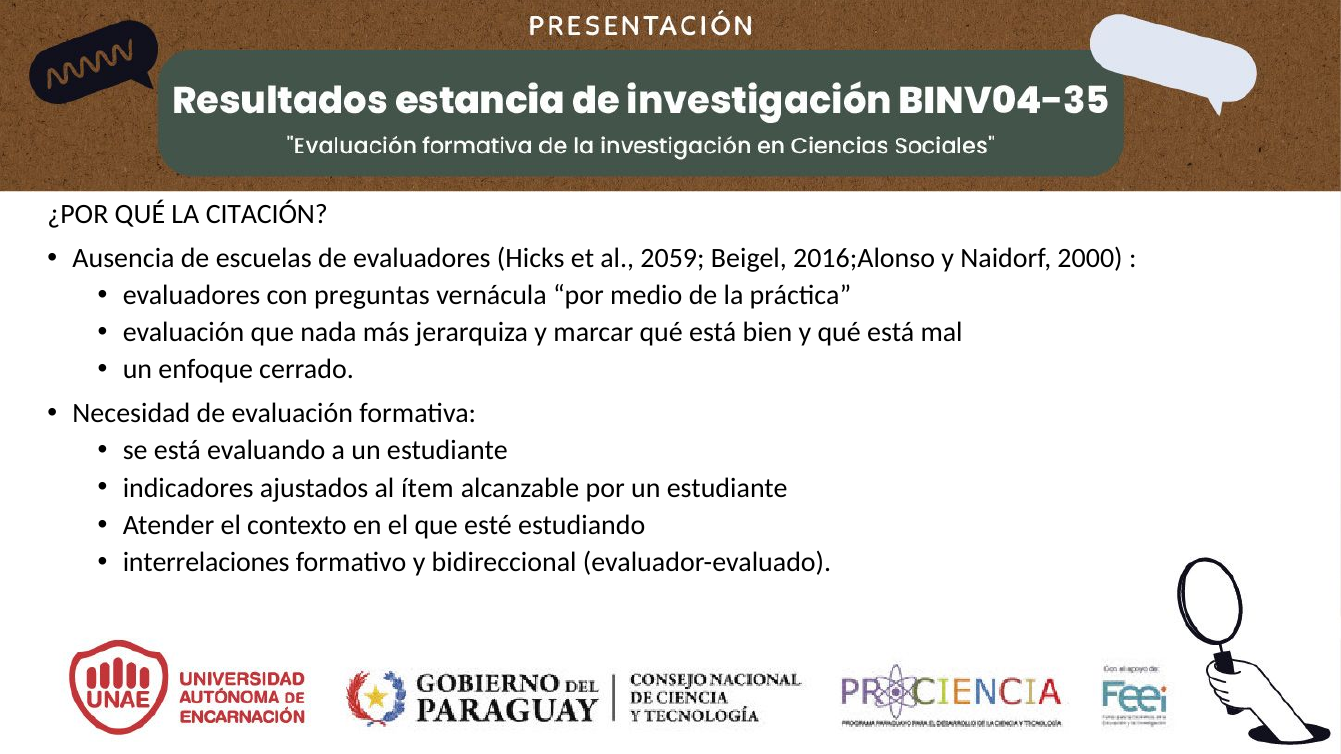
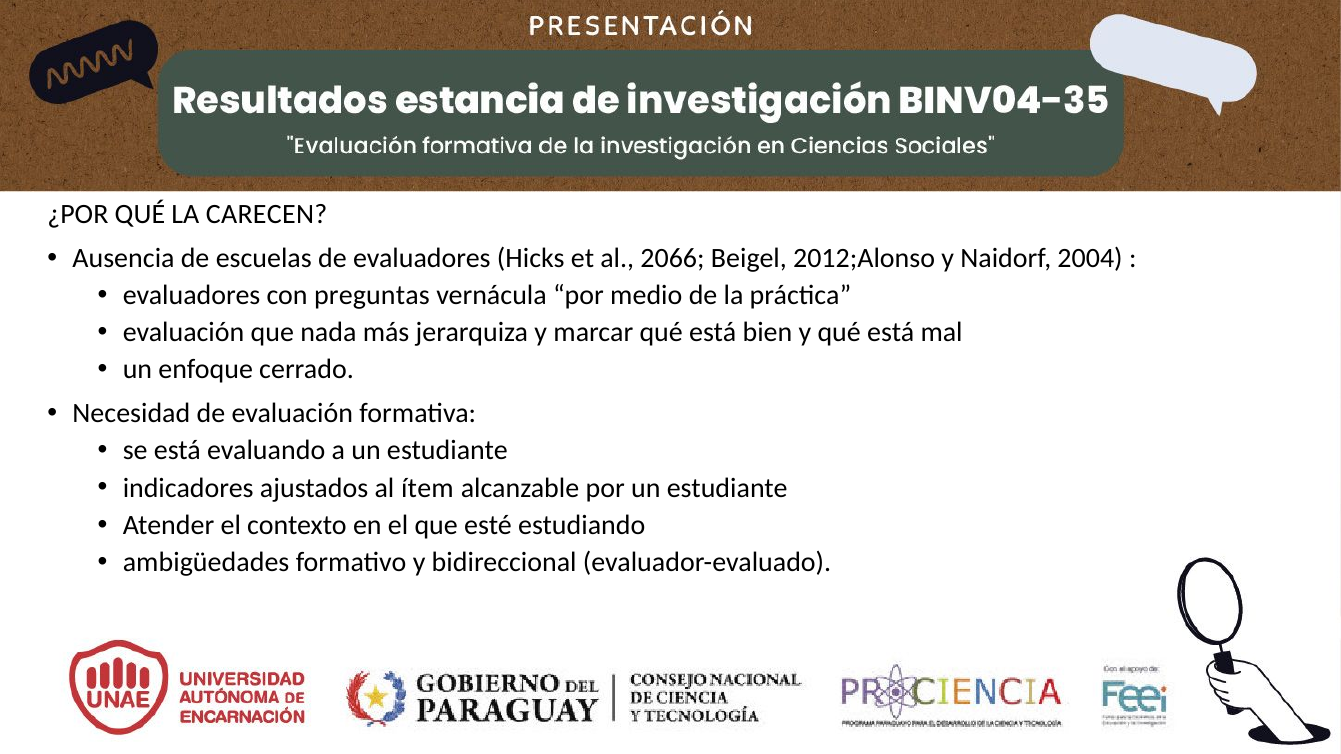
CITACIÓN: CITACIÓN -> CARECEN
2059: 2059 -> 2066
2016;Alonso: 2016;Alonso -> 2012;Alonso
2000: 2000 -> 2004
interrelaciones: interrelaciones -> ambigüedades
